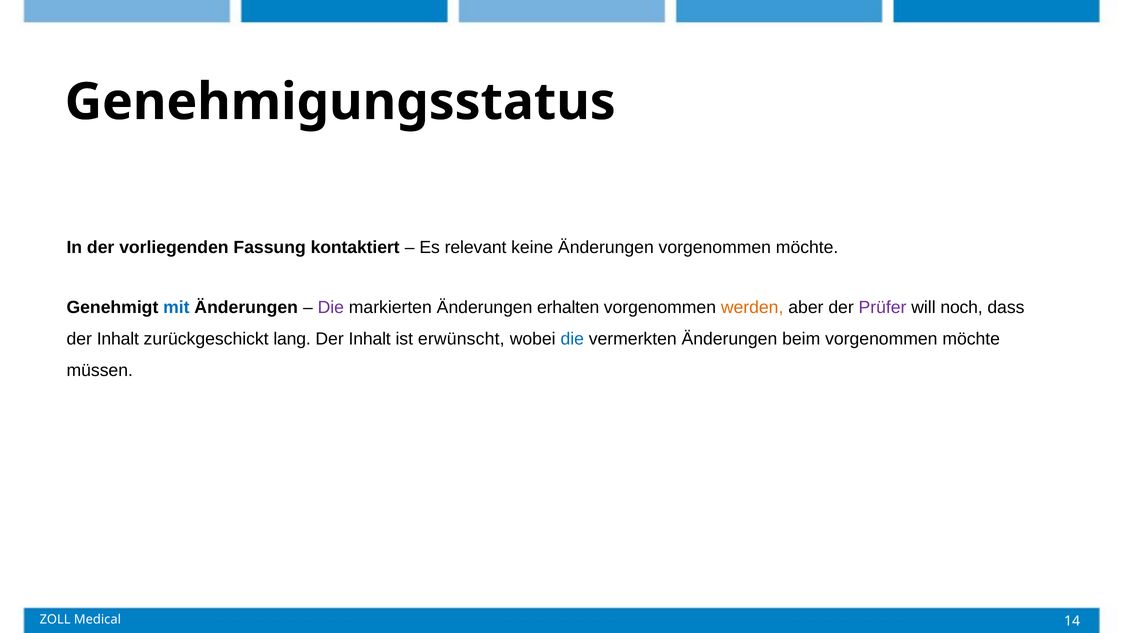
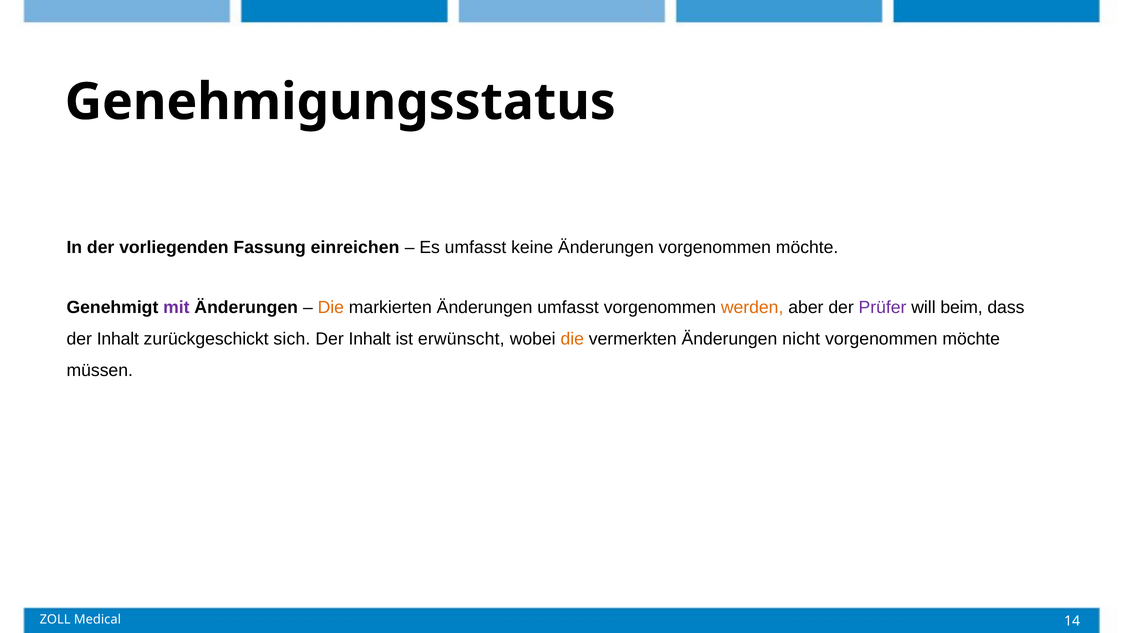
kontaktiert: kontaktiert -> einreichen
Es relevant: relevant -> umfasst
mit colour: blue -> purple
Die at (331, 308) colour: purple -> orange
Änderungen erhalten: erhalten -> umfasst
noch: noch -> beim
lang: lang -> sich
die at (572, 339) colour: blue -> orange
beim: beim -> nicht
